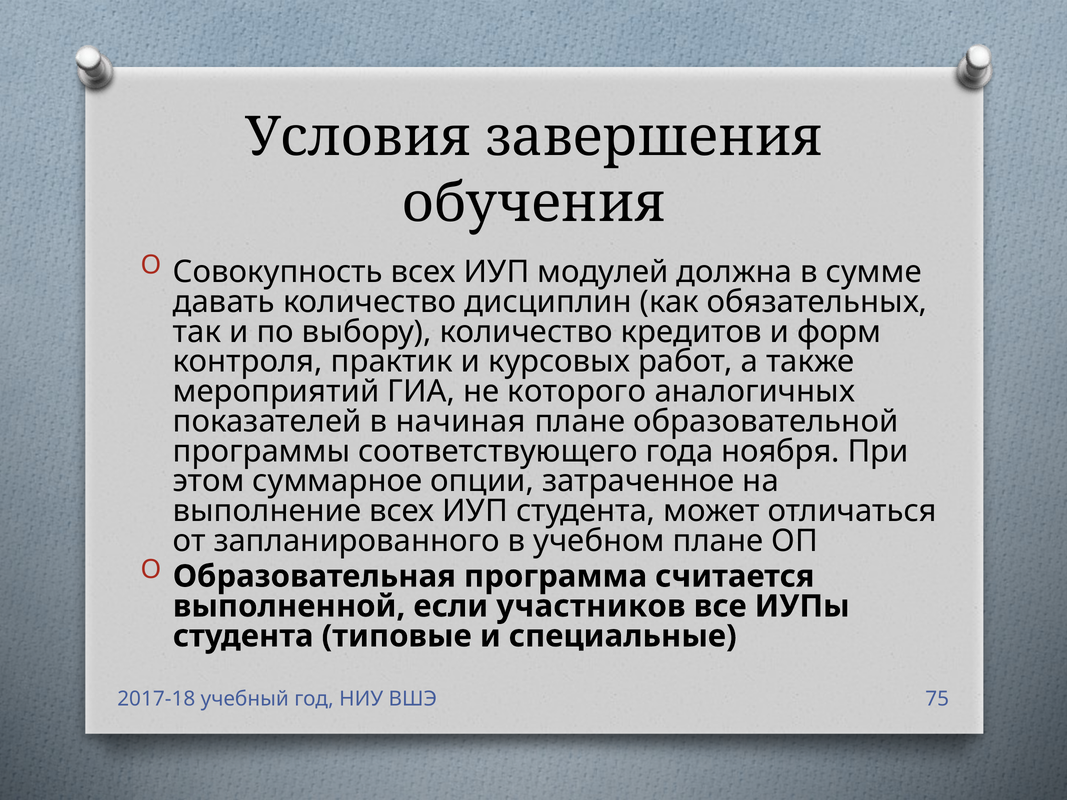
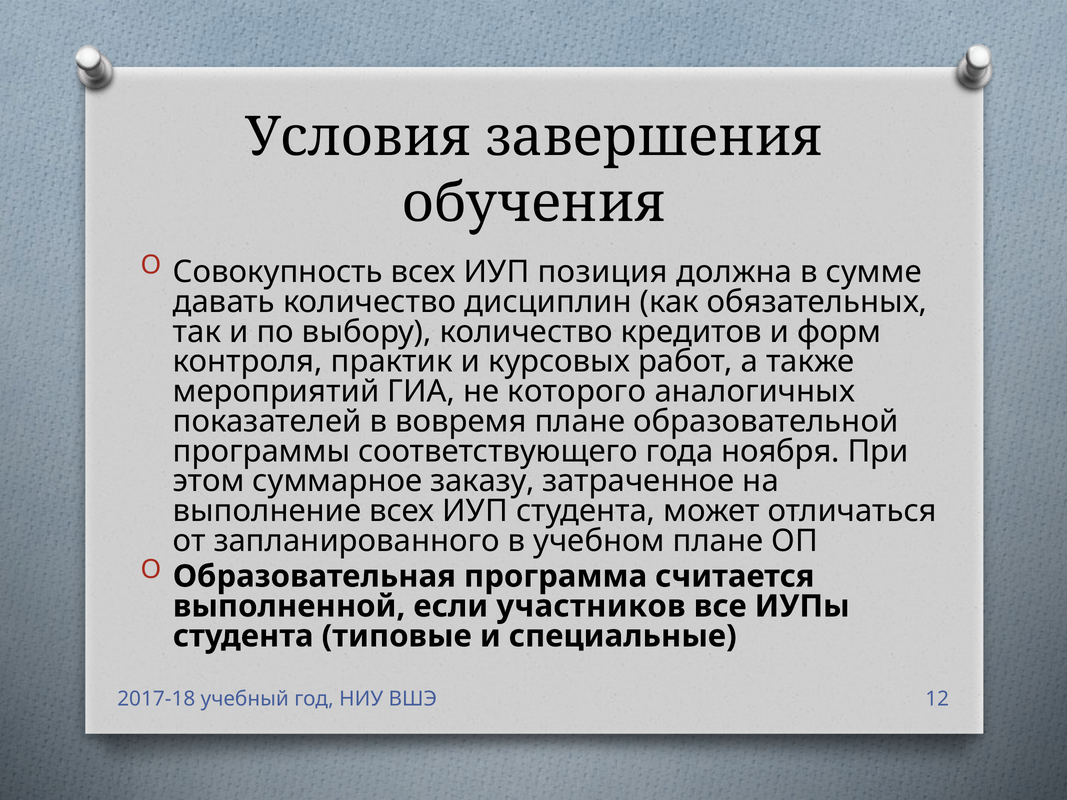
модулей: модулей -> позиция
начиная: начиная -> вовремя
опции: опции -> заказу
75: 75 -> 12
